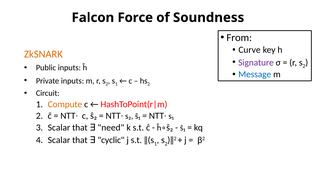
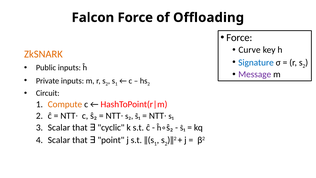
Soundness: Soundness -> Offloading
From at (239, 37): From -> Force
Signature colour: purple -> blue
Message colour: blue -> purple
need: need -> cyclic
cyclic: cyclic -> point
